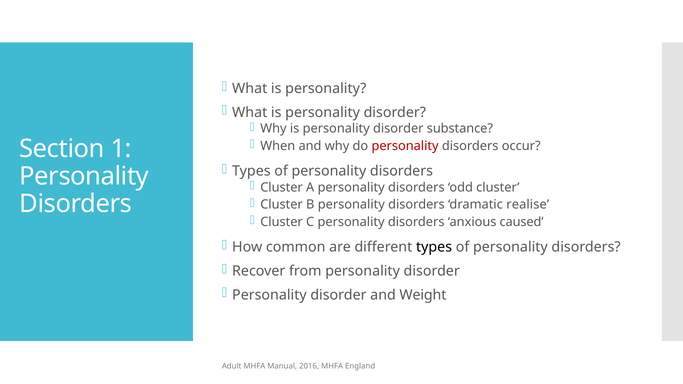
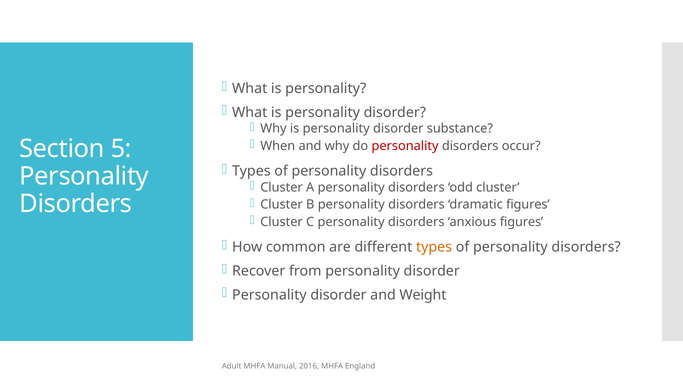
1: 1 -> 5
dramatic realise: realise -> figures
anxious caused: caused -> figures
types at (434, 247) colour: black -> orange
